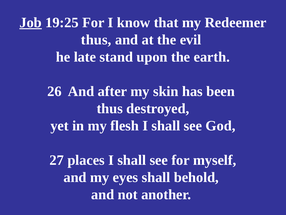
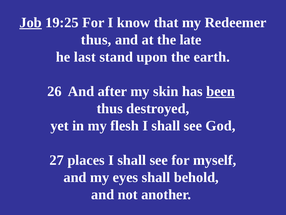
evil: evil -> late
late: late -> last
been underline: none -> present
